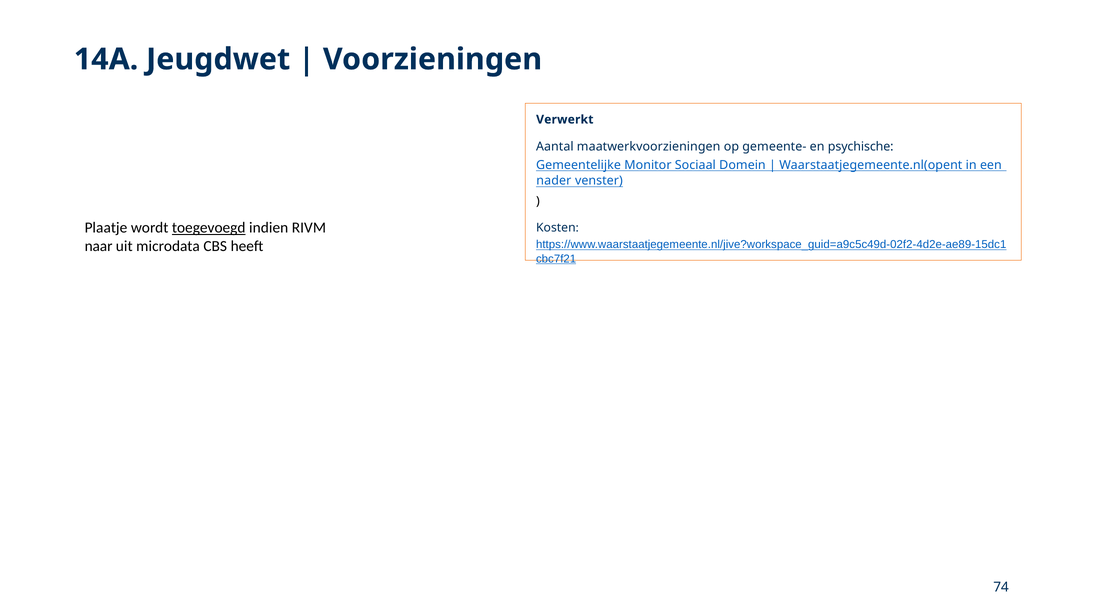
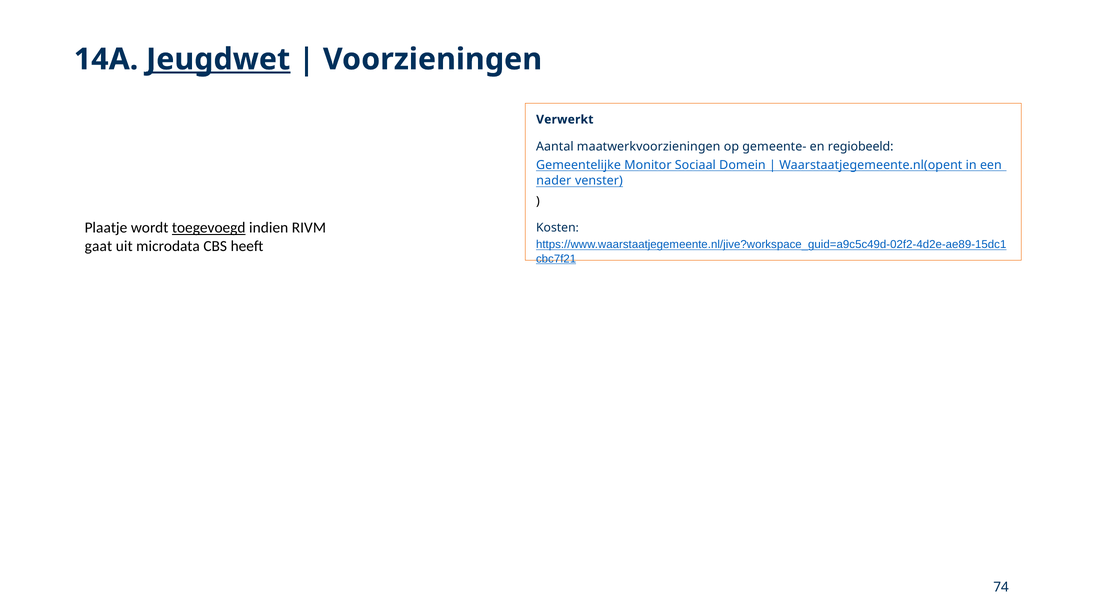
Jeugdwet underline: none -> present
psychische: psychische -> regiobeeld
naar: naar -> gaat
